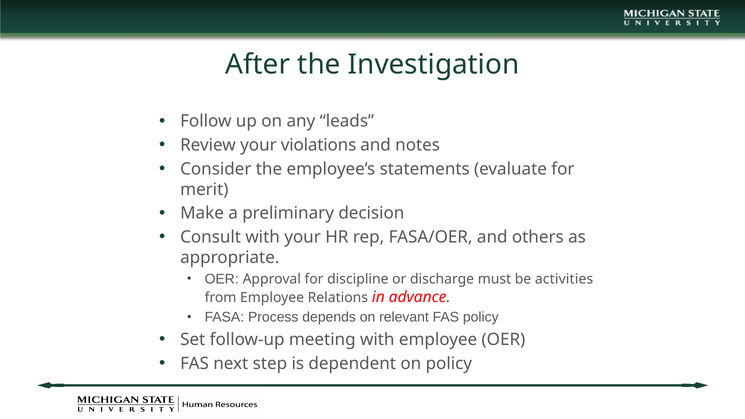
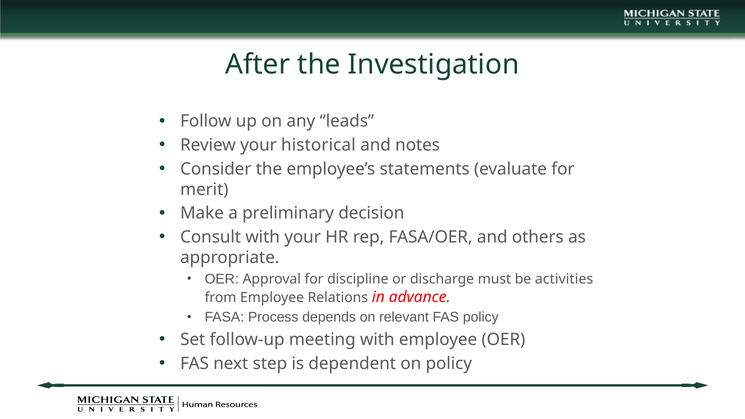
violations: violations -> historical
